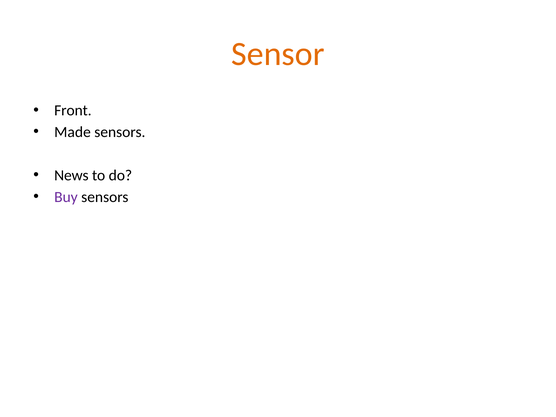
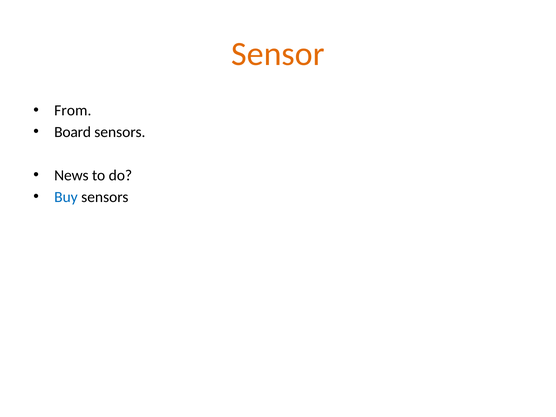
Front: Front -> From
Made: Made -> Board
Buy colour: purple -> blue
